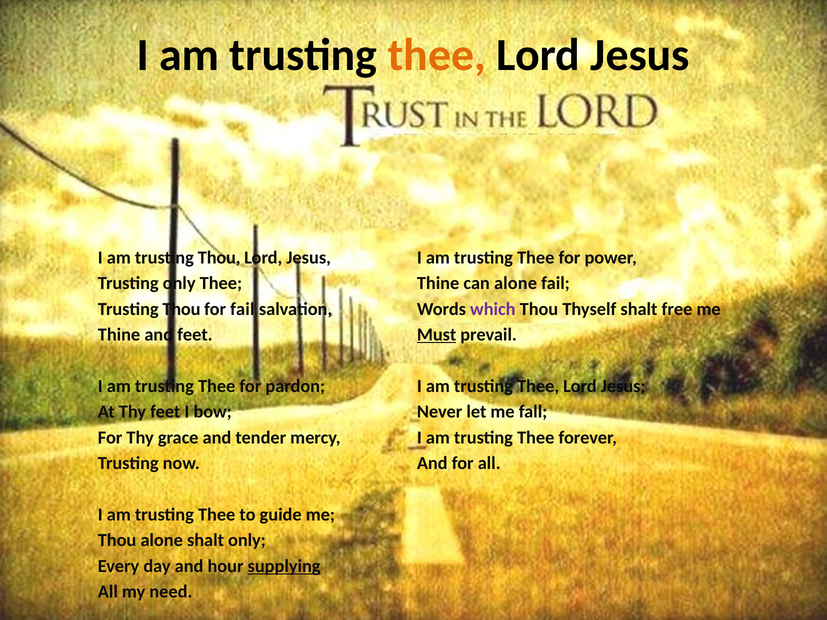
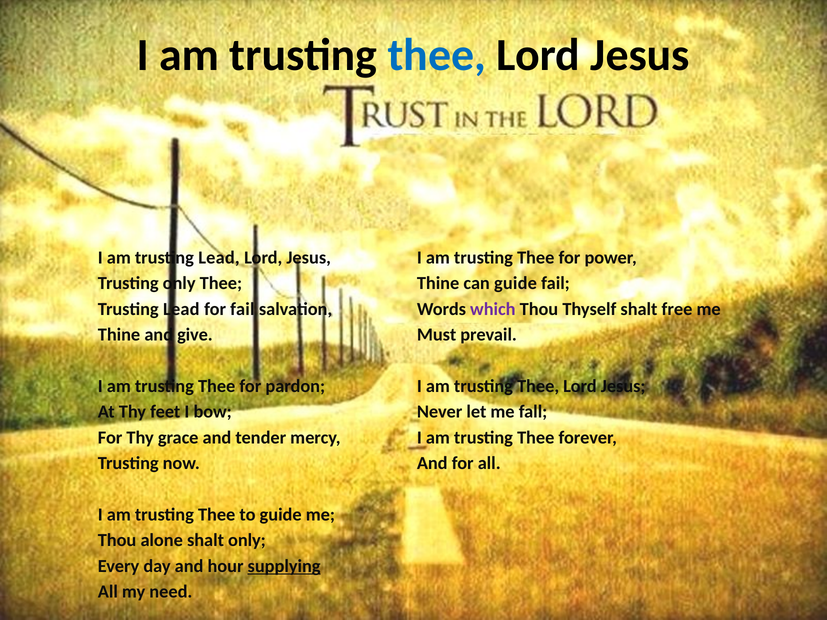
thee at (437, 55) colour: orange -> blue
am trusting Thou: Thou -> Lead
can alone: alone -> guide
Thou at (181, 309): Thou -> Lead
and feet: feet -> give
Must underline: present -> none
